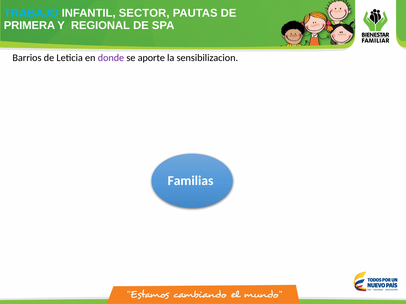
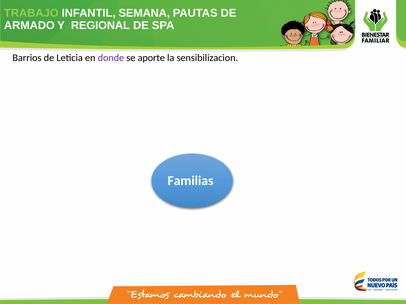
TRABAJO colour: light blue -> light green
SECTOR: SECTOR -> SEMANA
PRIMERA: PRIMERA -> ARMADO
